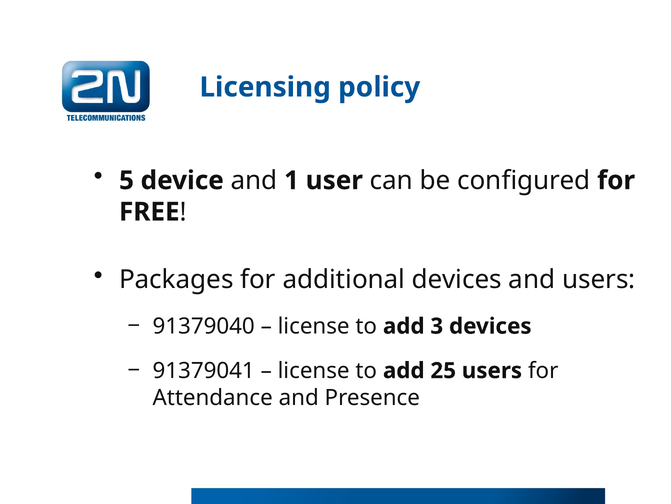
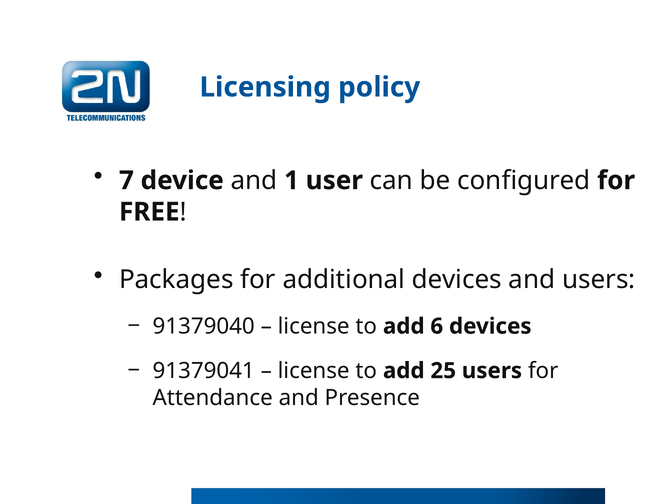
5: 5 -> 7
3: 3 -> 6
